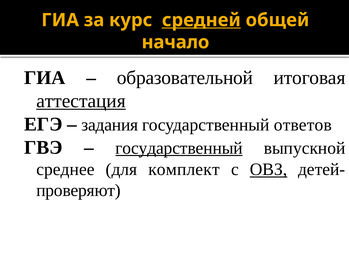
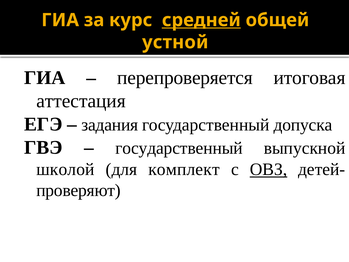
начало: начало -> устной
образовательной: образовательной -> перепроверяется
аттестация underline: present -> none
ответов: ответов -> допуска
государственный at (179, 148) underline: present -> none
среднее: среднее -> школой
